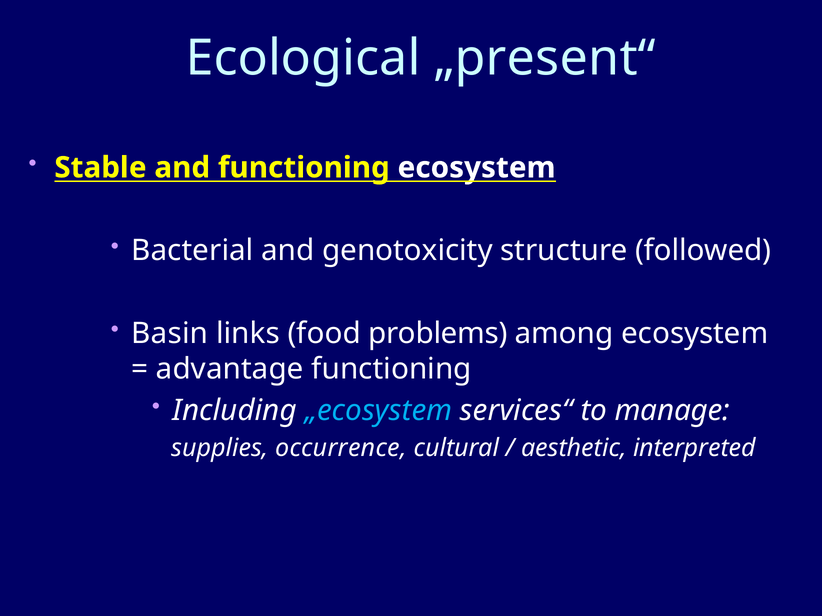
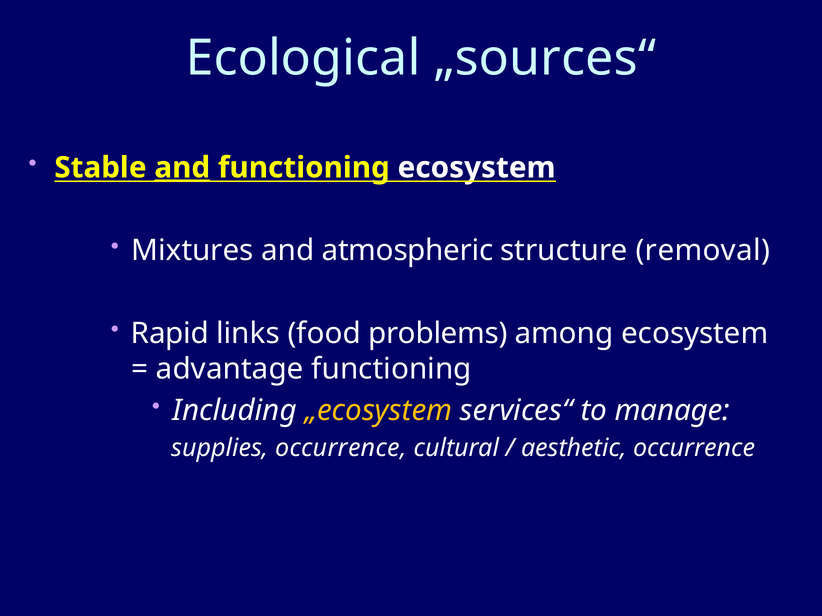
„present“: „present“ -> „sources“
and at (182, 168) underline: none -> present
Bacterial: Bacterial -> Mixtures
genotoxicity: genotoxicity -> atmospheric
followed: followed -> removal
Basin: Basin -> Rapid
„ecosystem colour: light blue -> yellow
aesthetic interpreted: interpreted -> occurrence
